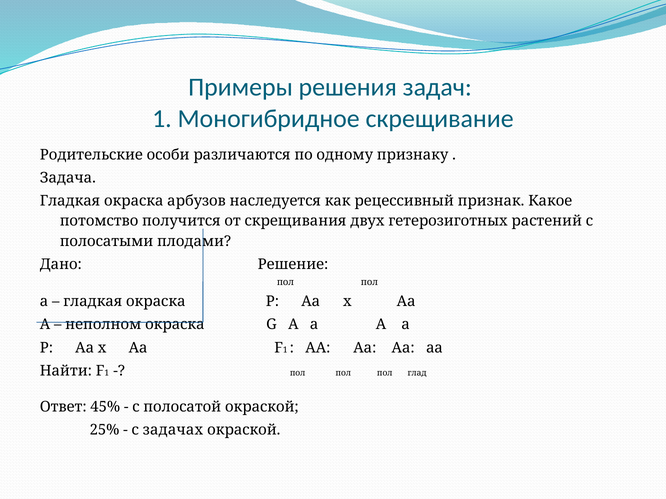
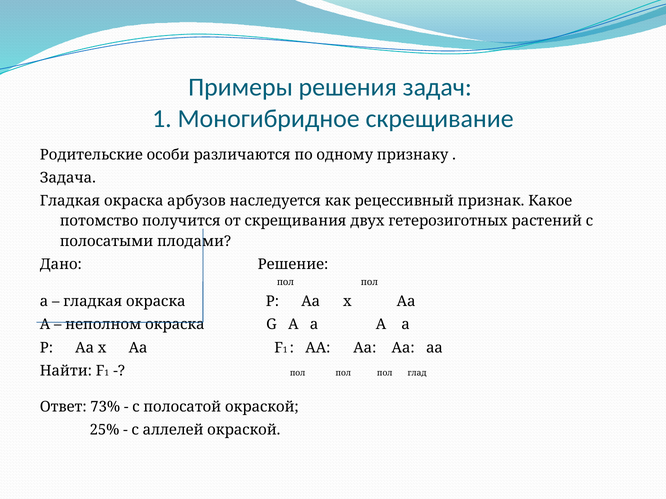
45%: 45% -> 73%
задачах: задачах -> аллелей
